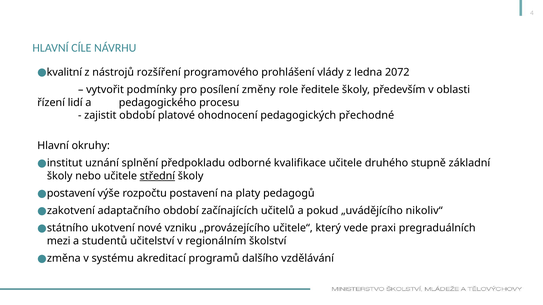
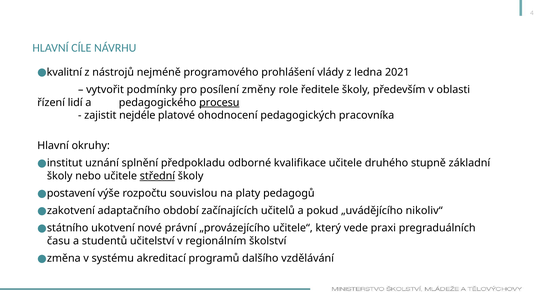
rozšíření: rozšíření -> nejméně
2072: 2072 -> 2021
procesu underline: none -> present
zajistit období: období -> nejdéle
přechodné: přechodné -> pracovníka
rozpočtu postavení: postavení -> souvislou
vzniku: vzniku -> právní
mezi: mezi -> času
